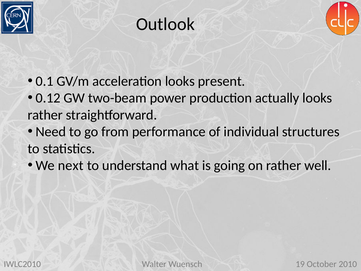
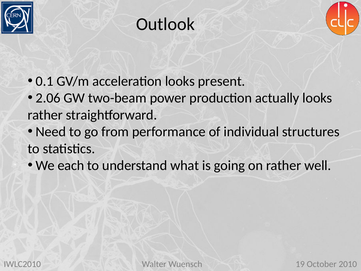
0.12: 0.12 -> 2.06
next: next -> each
